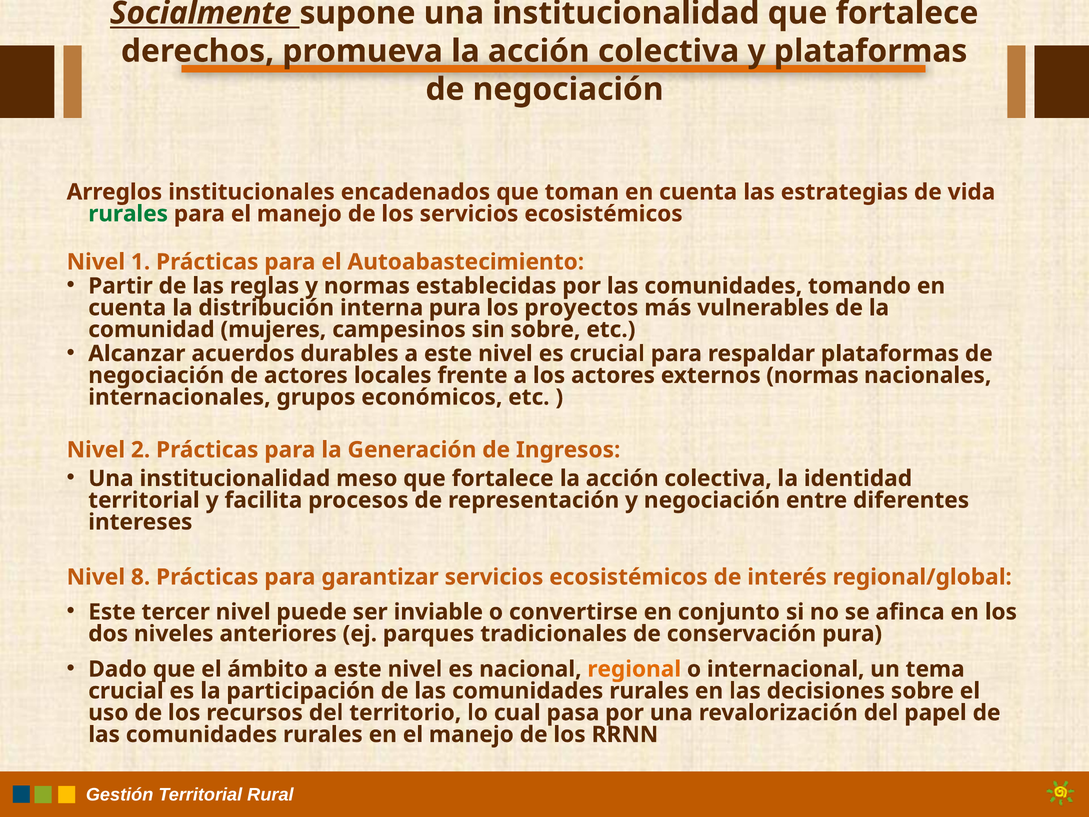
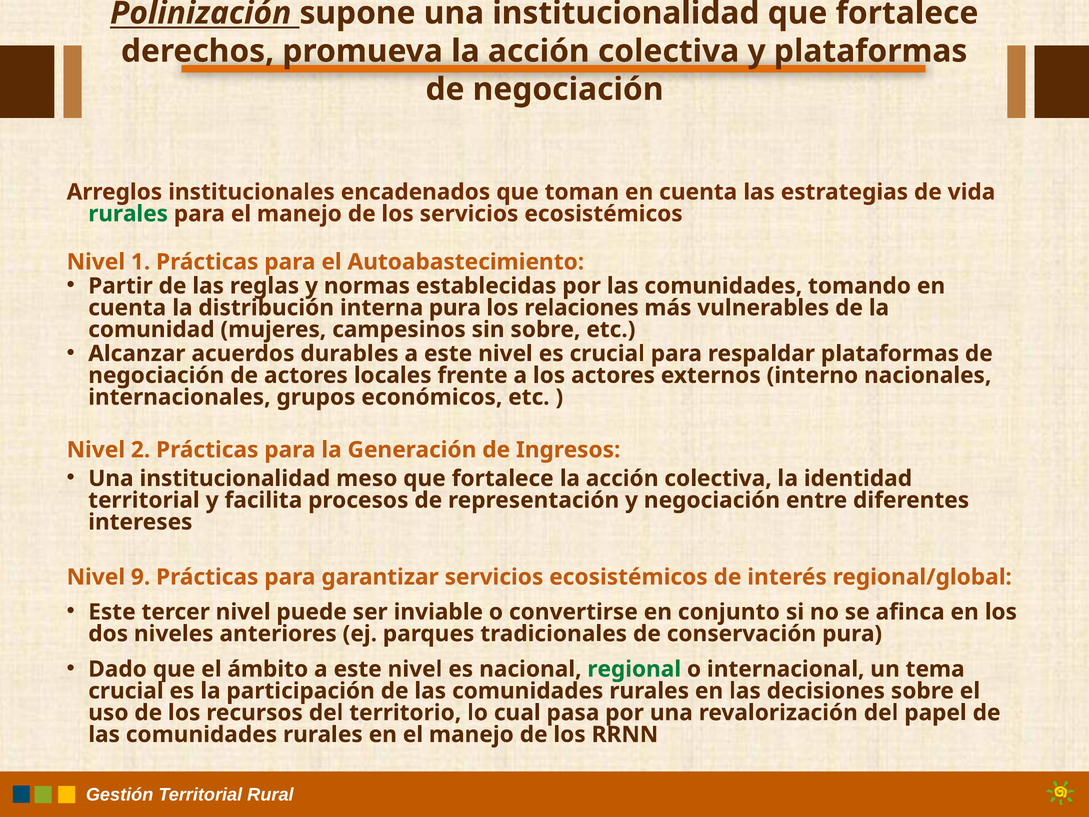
Socialmente: Socialmente -> Polinización
proyectos: proyectos -> relaciones
externos normas: normas -> interno
8: 8 -> 9
regional colour: orange -> green
